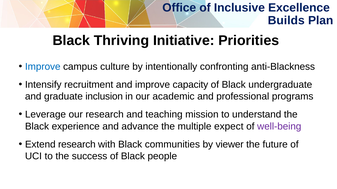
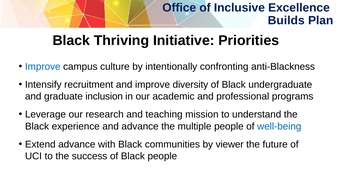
capacity: capacity -> diversity
multiple expect: expect -> people
well-being colour: purple -> blue
Extend research: research -> advance
